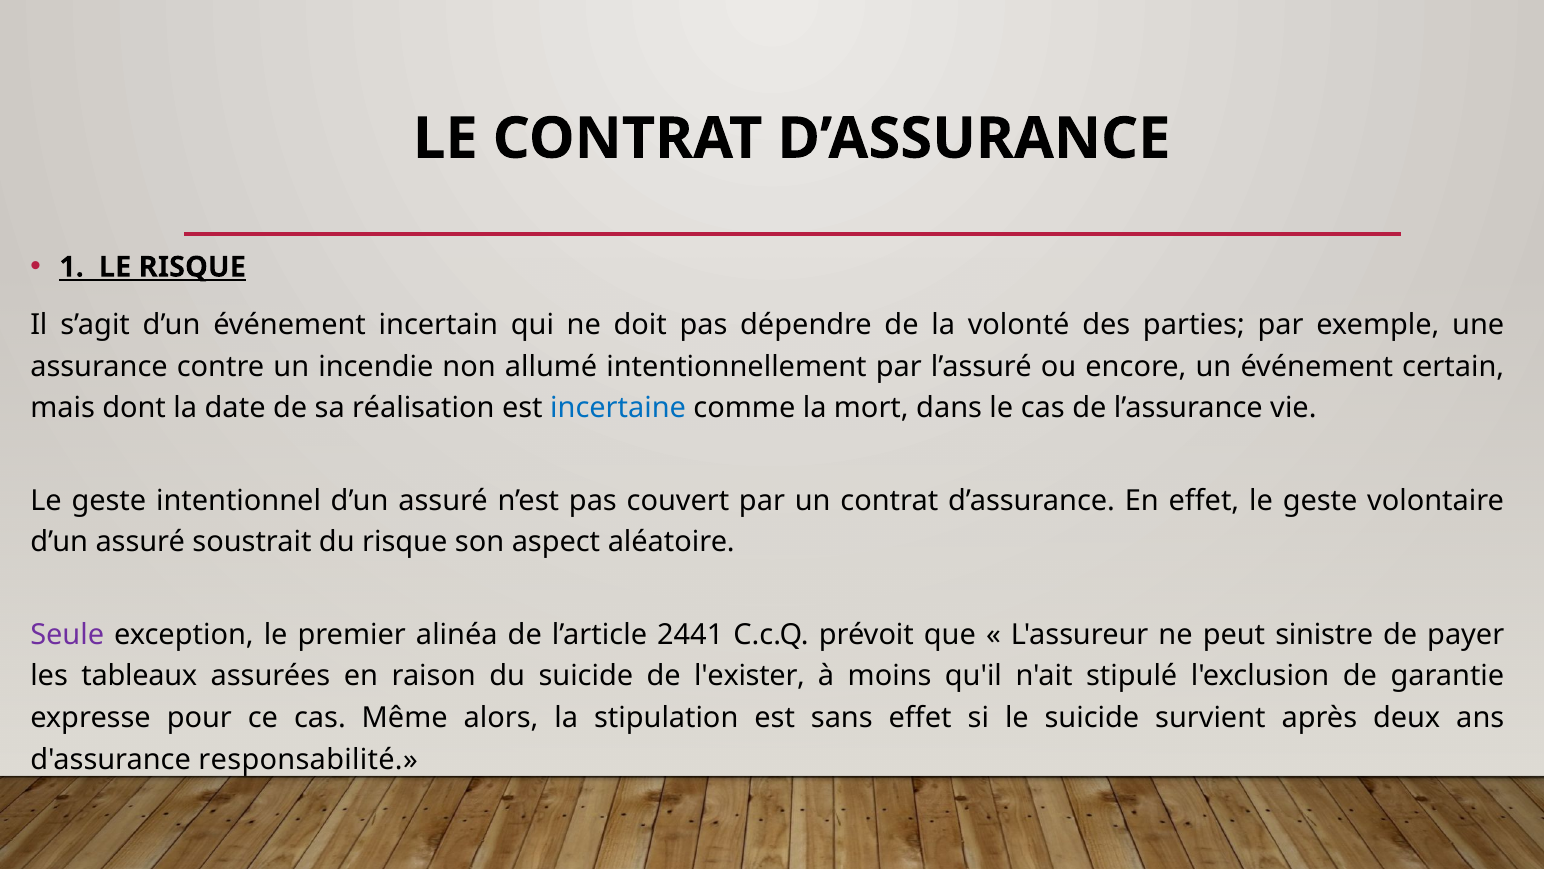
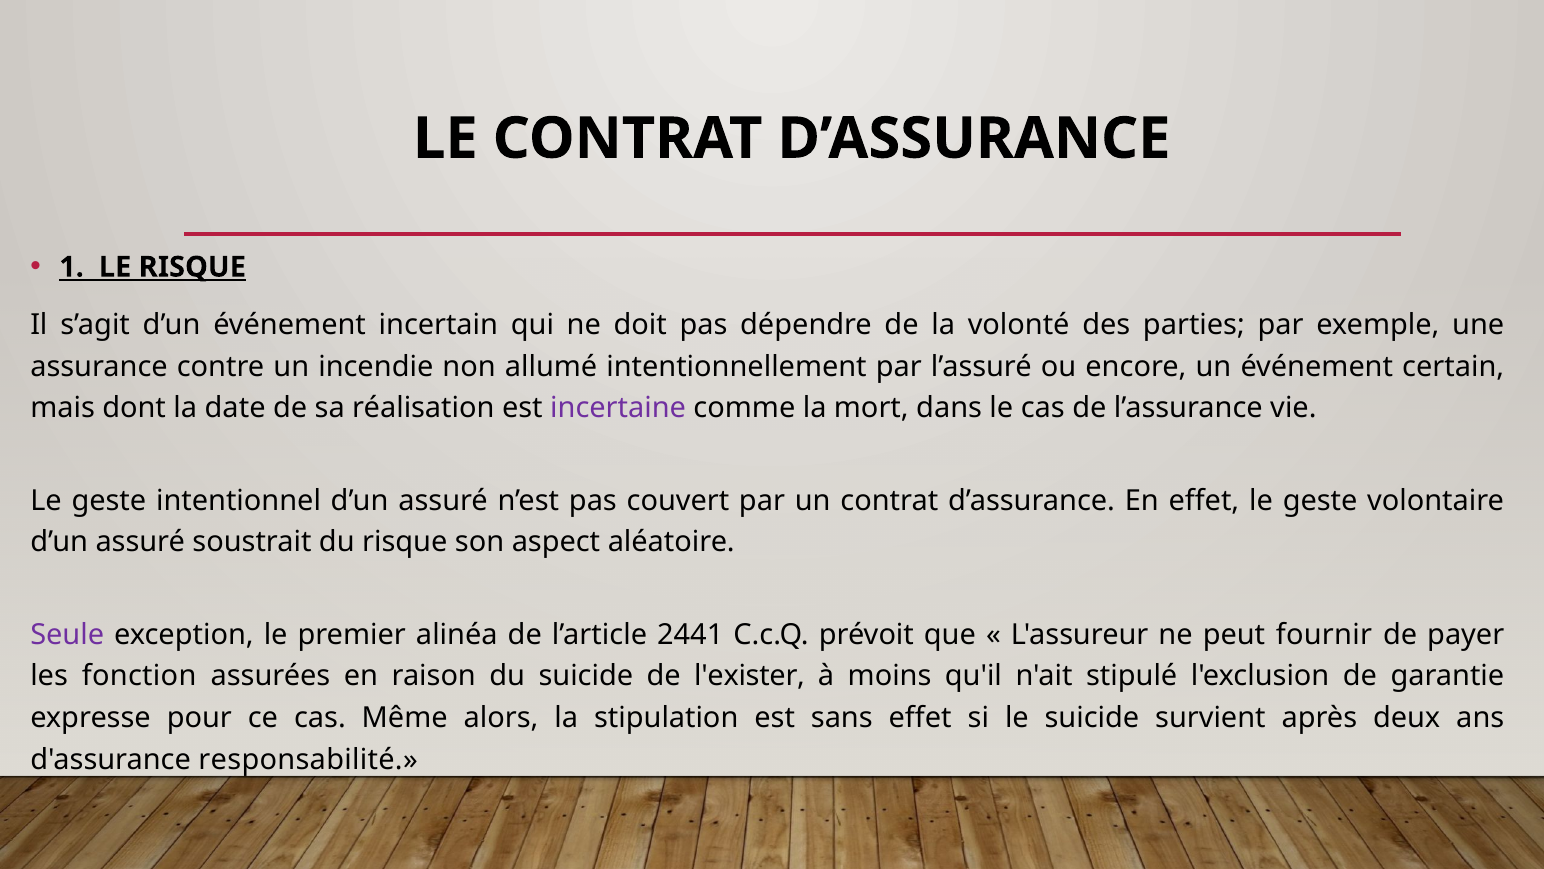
incertaine colour: blue -> purple
sinistre: sinistre -> fournir
tableaux: tableaux -> fonction
